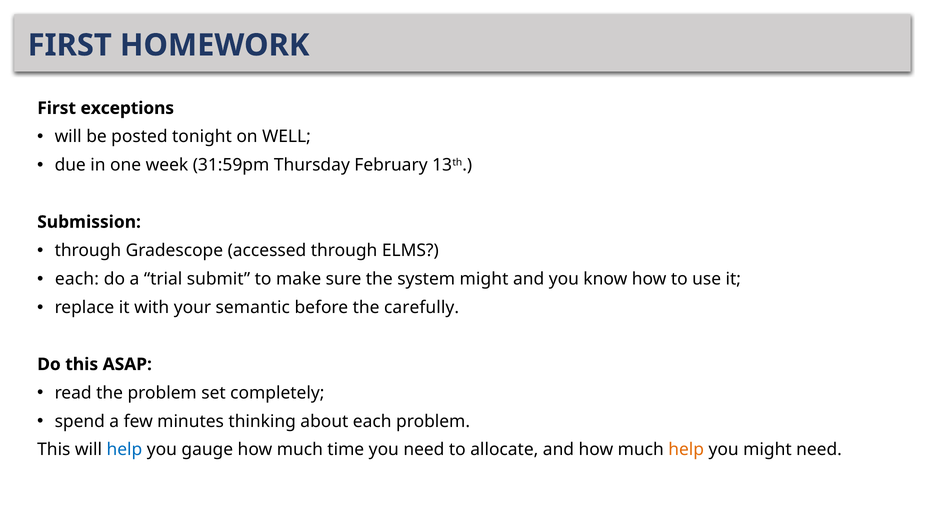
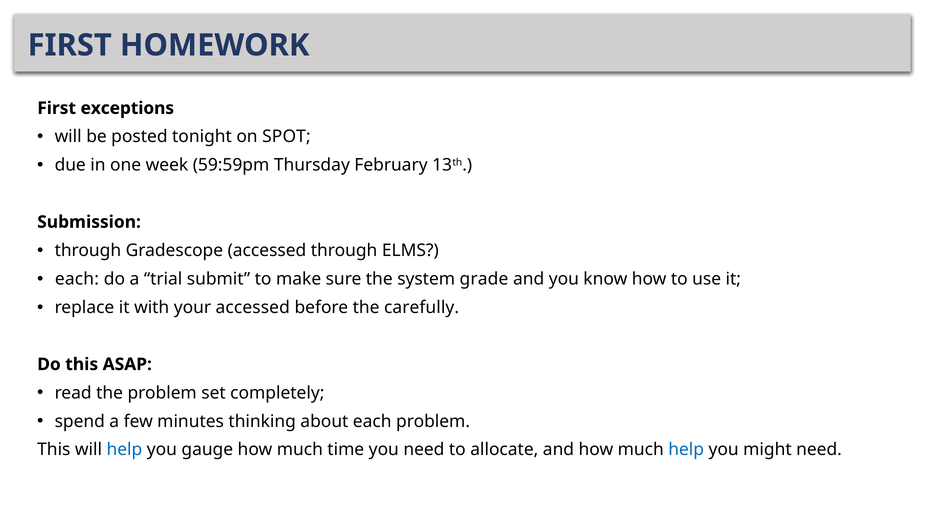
WELL: WELL -> SPOT
31:59pm: 31:59pm -> 59:59pm
system might: might -> grade
your semantic: semantic -> accessed
help at (686, 450) colour: orange -> blue
